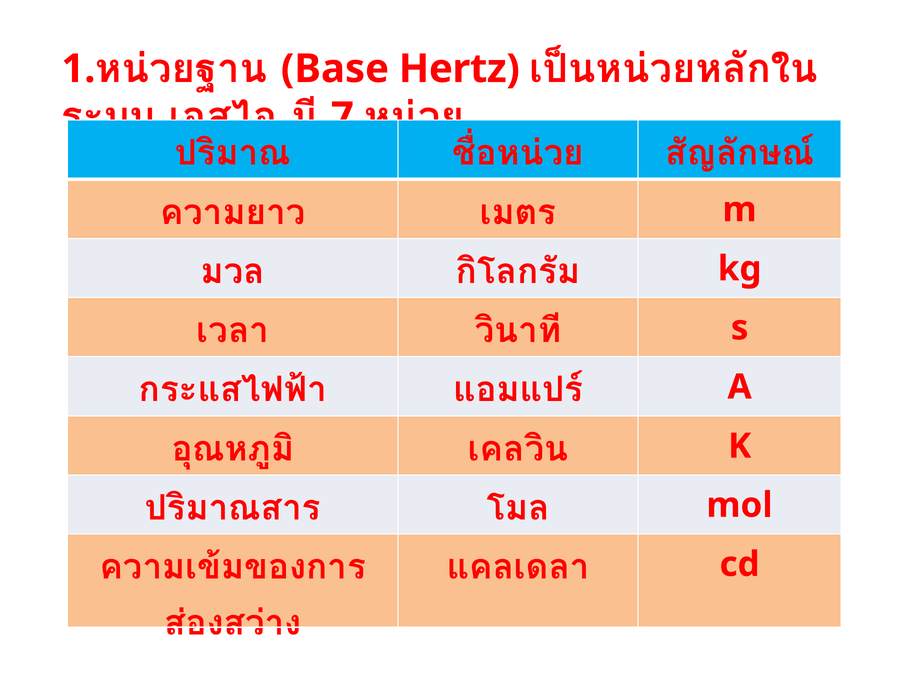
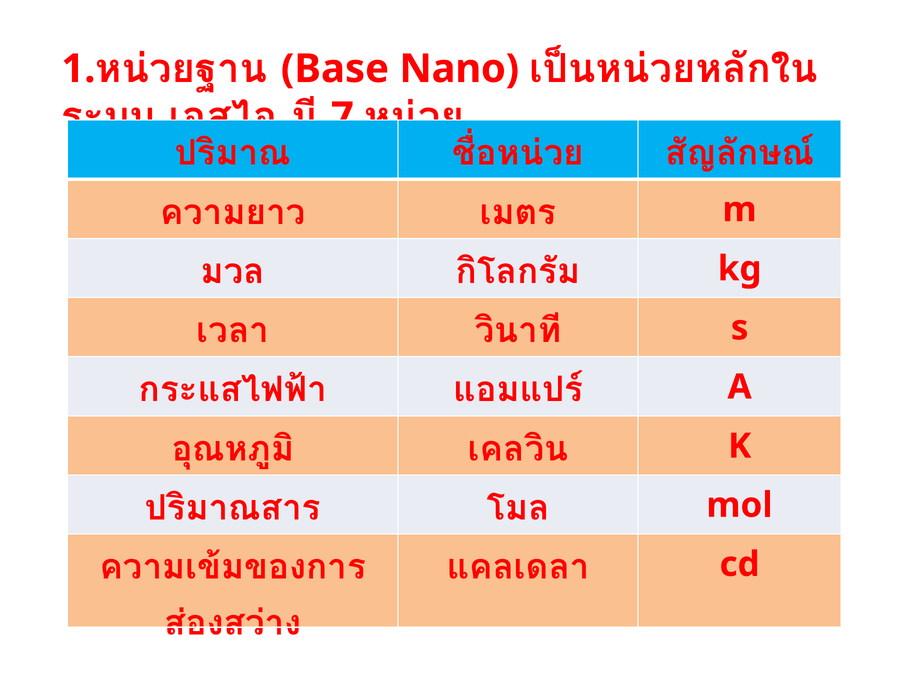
Hertz: Hertz -> Nano
